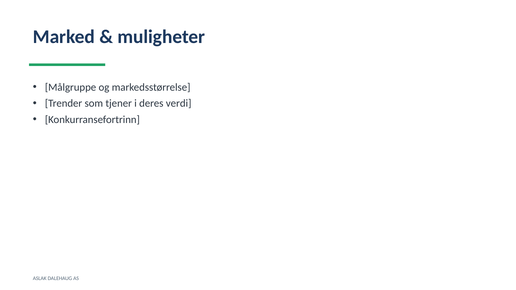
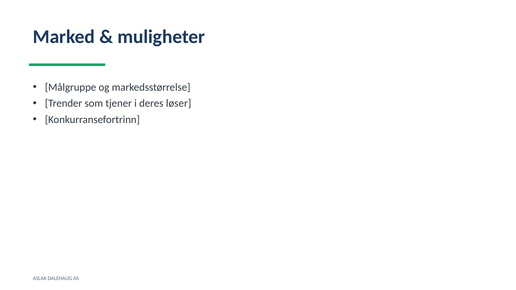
verdi: verdi -> løser
